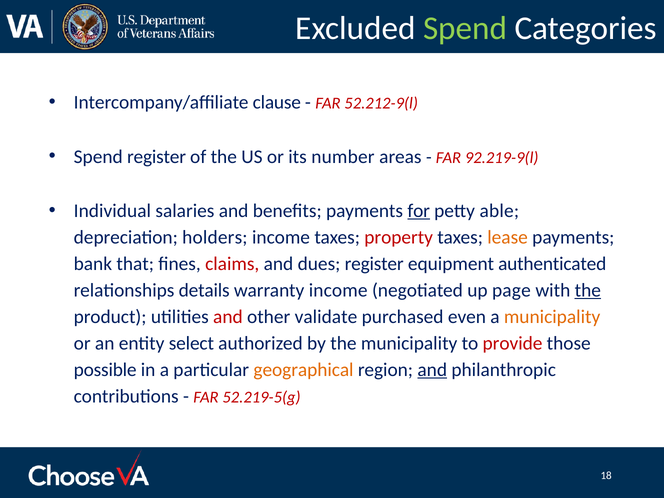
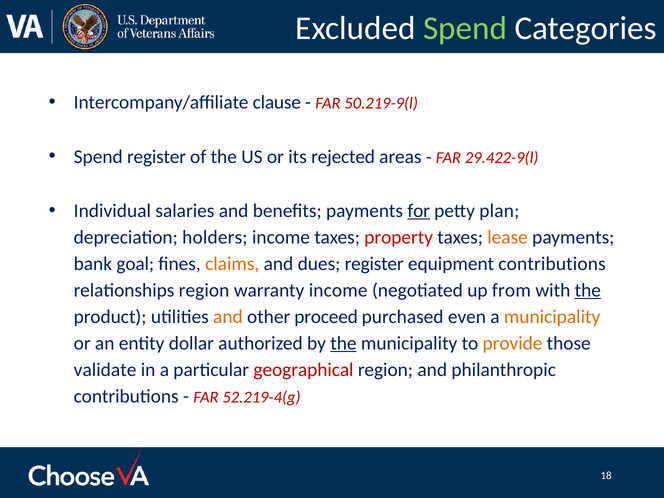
52.212-9(l: 52.212-9(l -> 50.219-9(l
number: number -> rejected
92.219-9(l: 92.219-9(l -> 29.422-9(l
able: able -> plan
that: that -> goal
claims colour: red -> orange
equipment authenticated: authenticated -> contributions
relationships details: details -> region
page: page -> from
and at (228, 317) colour: red -> orange
validate: validate -> proceed
select: select -> dollar
the at (343, 343) underline: none -> present
provide colour: red -> orange
possible: possible -> validate
geographical colour: orange -> red
and at (432, 370) underline: present -> none
52.219-5(g: 52.219-5(g -> 52.219-4(g
